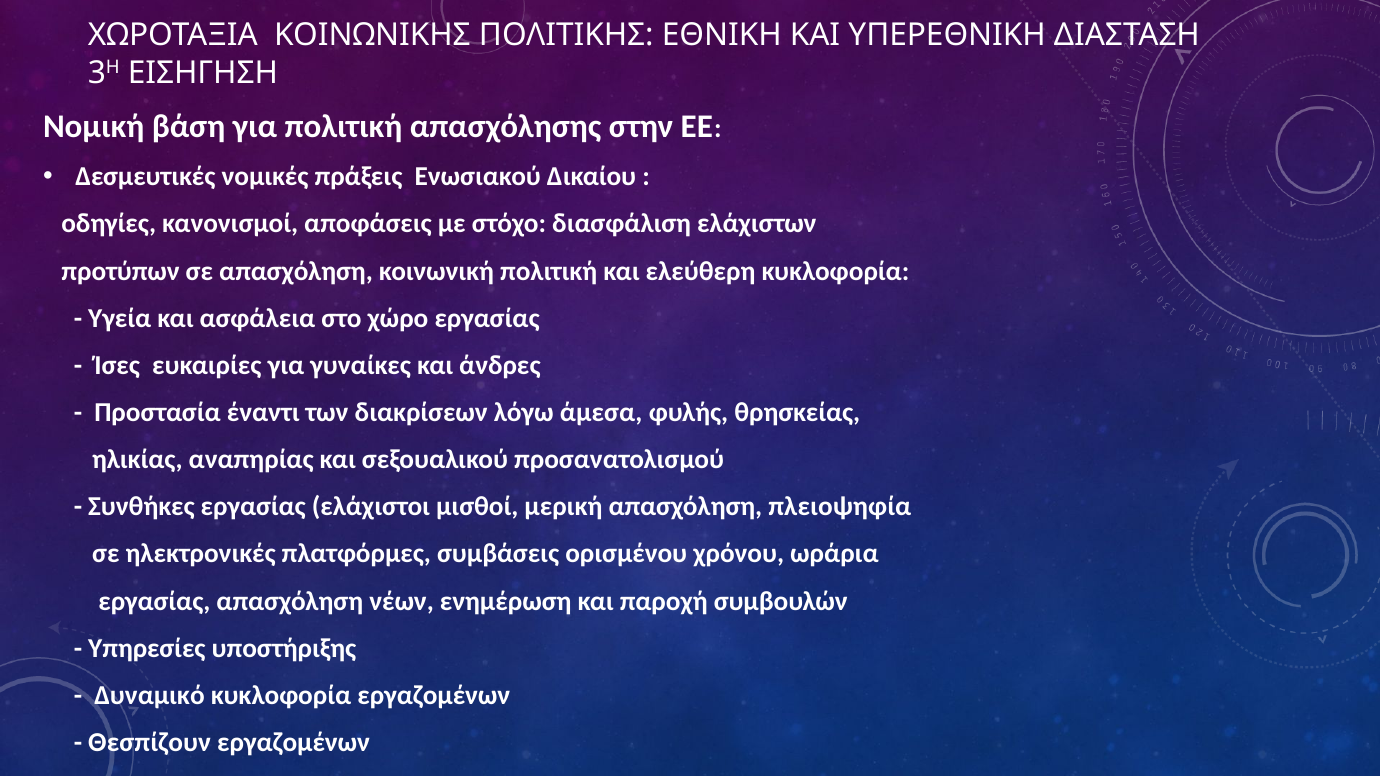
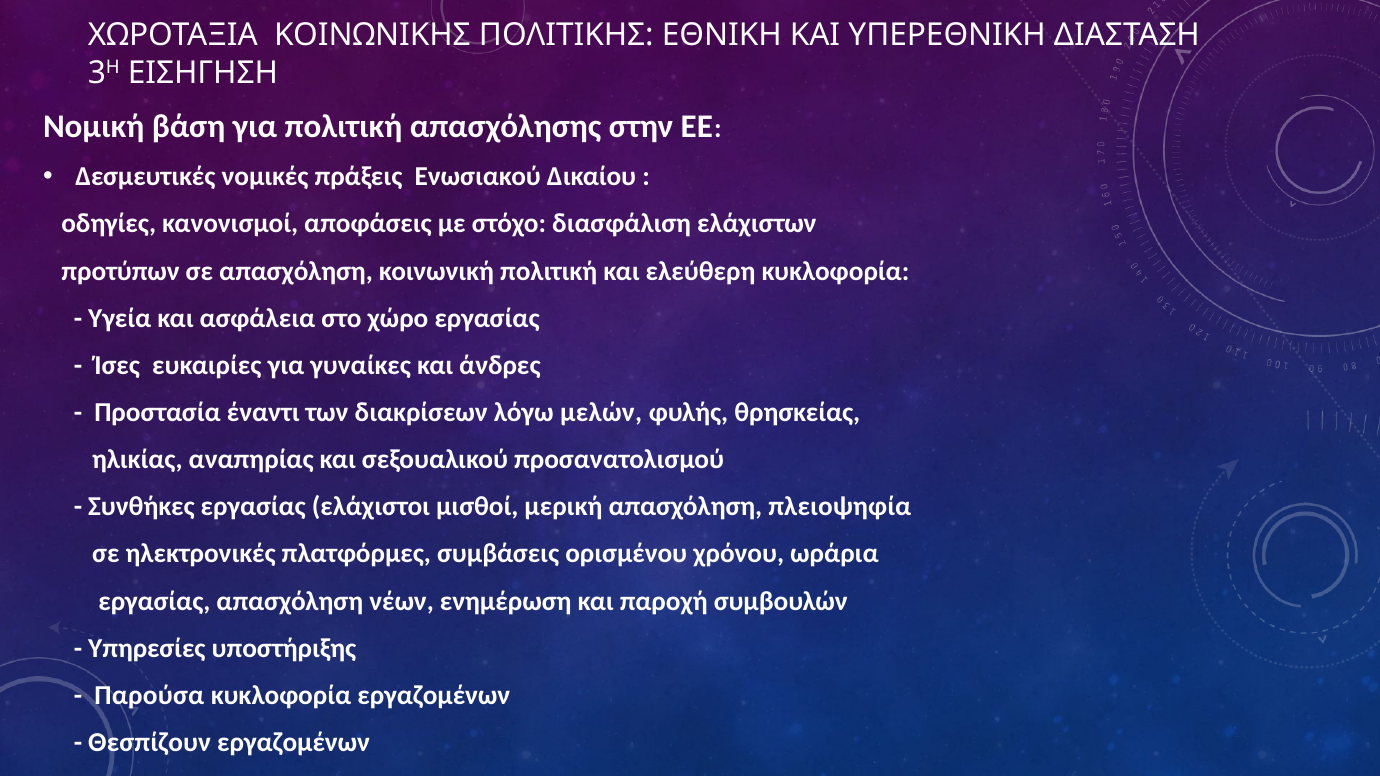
άμεσα: άμεσα -> μελών
Δυναμικό: Δυναμικό -> Παρούσα
